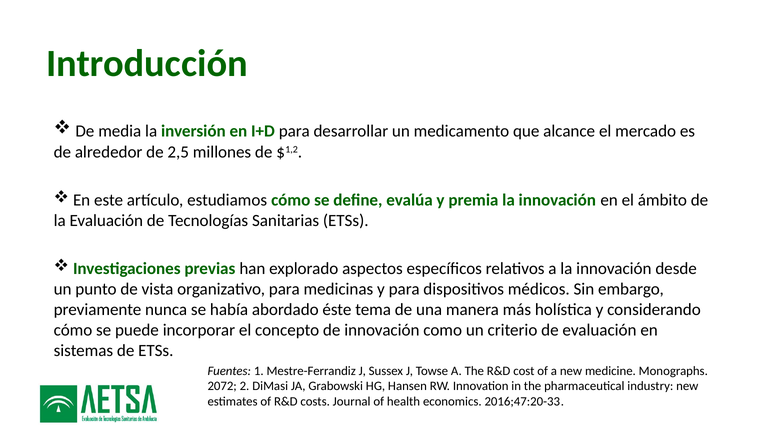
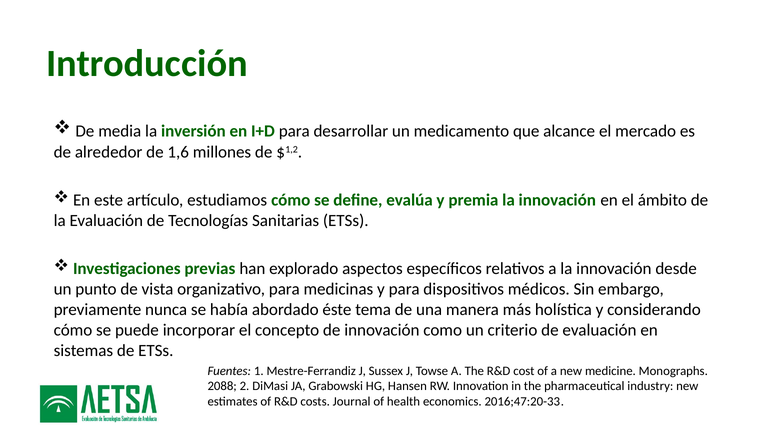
2,5: 2,5 -> 1,6
2072: 2072 -> 2088
